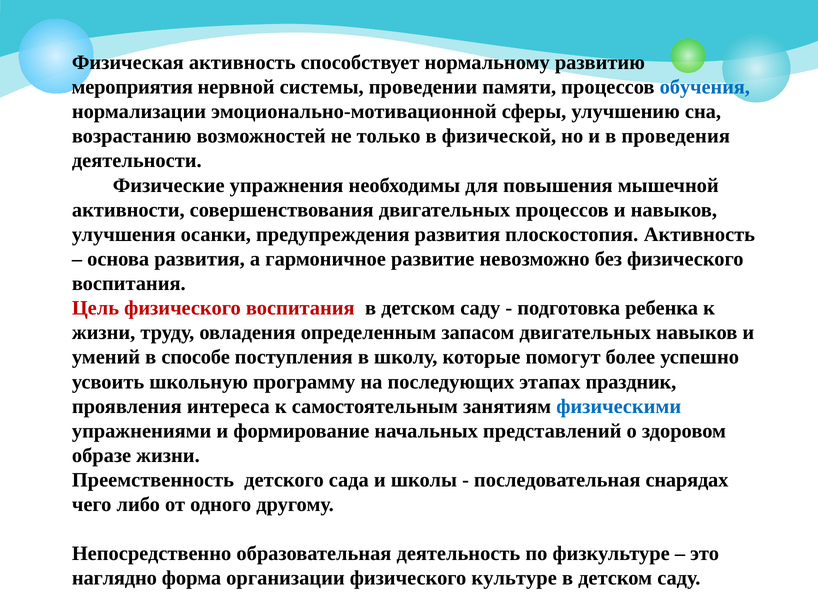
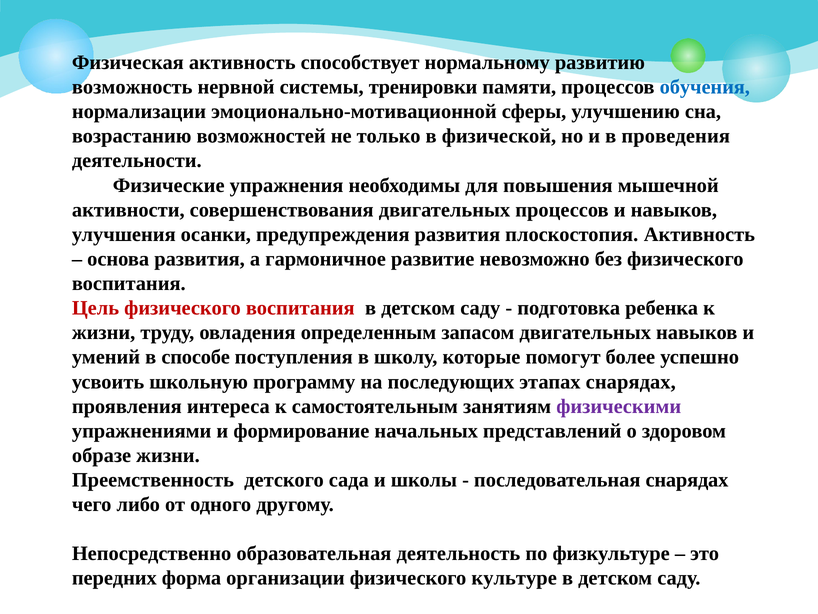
мероприятия: мероприятия -> возможность
проведении: проведении -> тренировки
этапах праздник: праздник -> снарядах
физическими colour: blue -> purple
наглядно: наглядно -> передних
